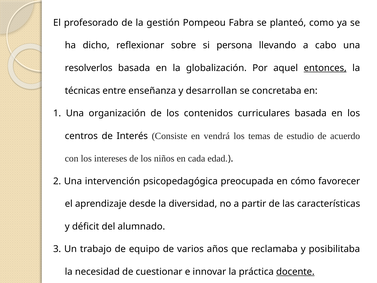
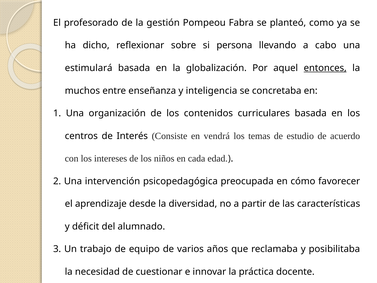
resolverlos: resolverlos -> estimulará
técnicas: técnicas -> muchos
desarrollan: desarrollan -> inteligencia
docente underline: present -> none
